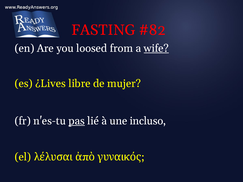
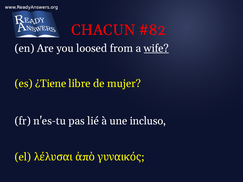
FASTING: FASTING -> CHACUN
¿Lives: ¿Lives -> ¿Tiene
pas underline: present -> none
